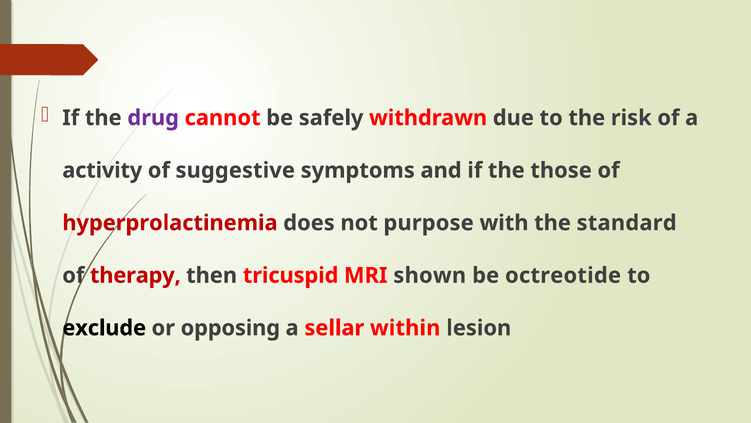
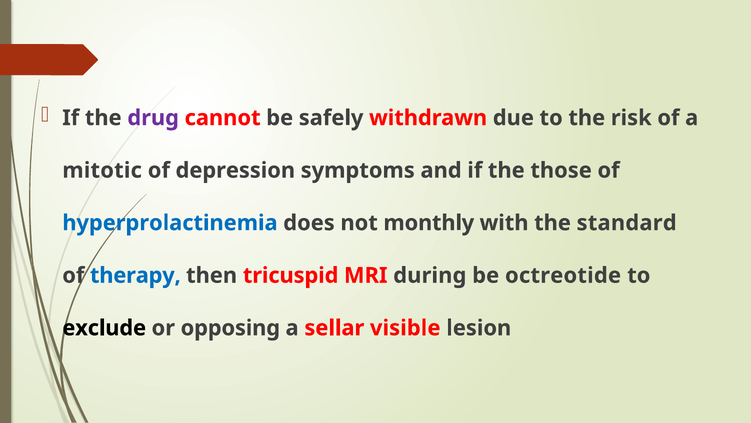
activity: activity -> mitotic
suggestive: suggestive -> depression
hyperprolactinemia colour: red -> blue
purpose: purpose -> monthly
therapy colour: red -> blue
shown: shown -> during
within: within -> visible
